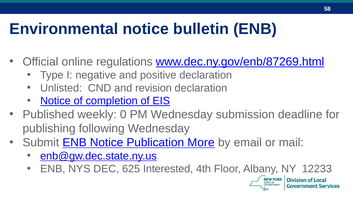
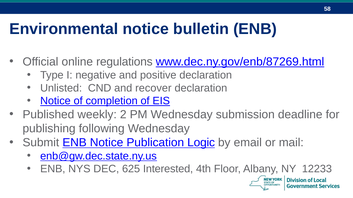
revision: revision -> recover
0: 0 -> 2
More: More -> Logic
